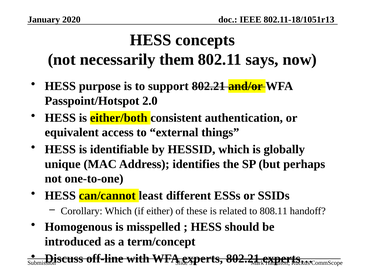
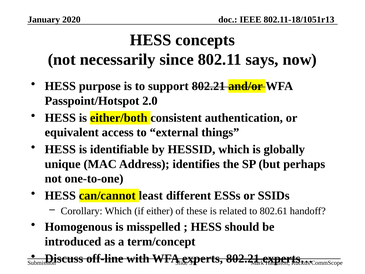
them: them -> since
808.11: 808.11 -> 802.61
